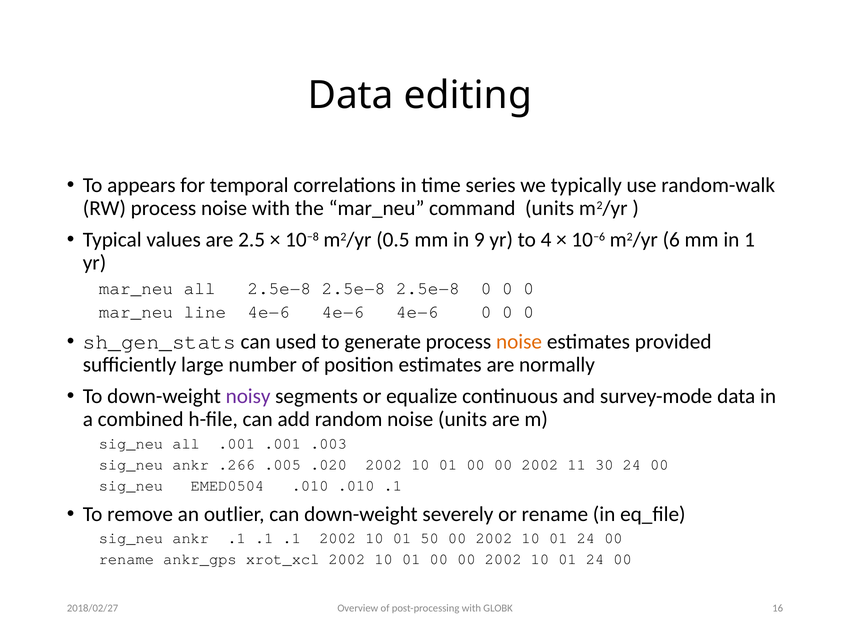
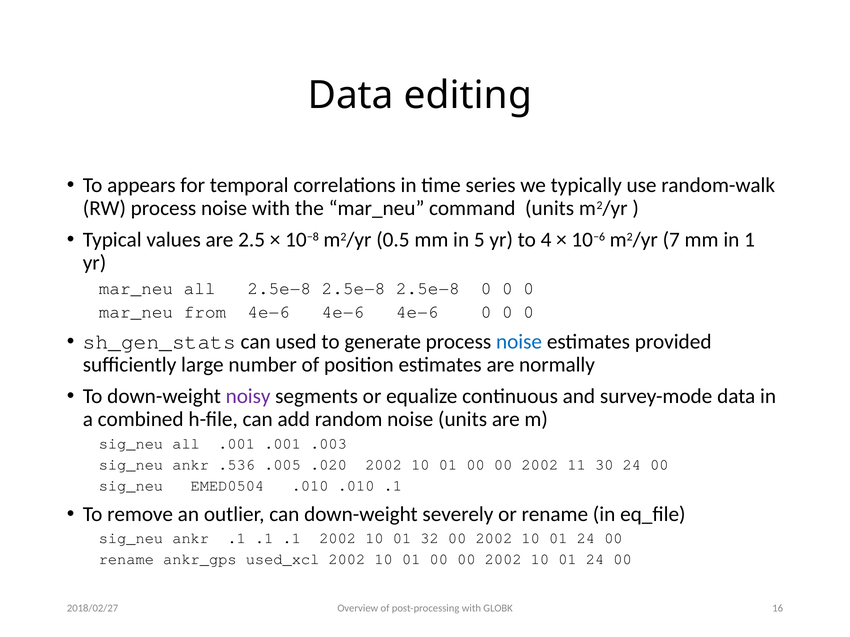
9: 9 -> 5
6: 6 -> 7
line: line -> from
noise at (519, 342) colour: orange -> blue
.266: .266 -> .536
50: 50 -> 32
xrot_xcl: xrot_xcl -> used_xcl
